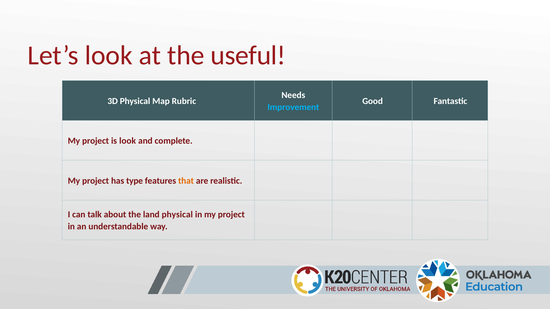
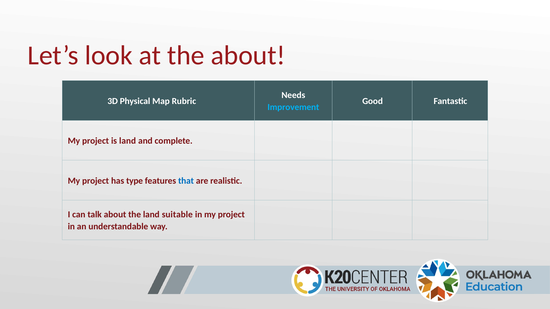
the useful: useful -> about
is look: look -> land
that colour: orange -> blue
land physical: physical -> suitable
